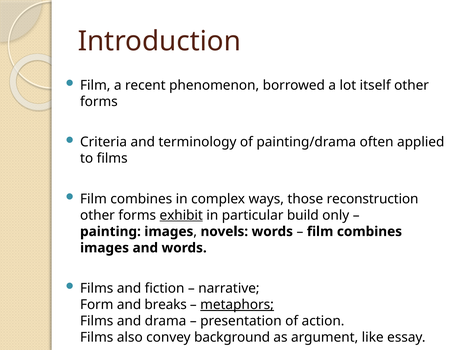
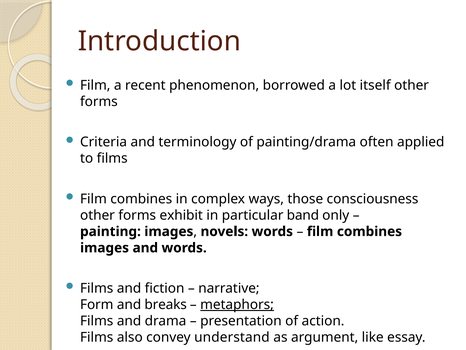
reconstruction: reconstruction -> consciousness
exhibit underline: present -> none
build: build -> band
background: background -> understand
